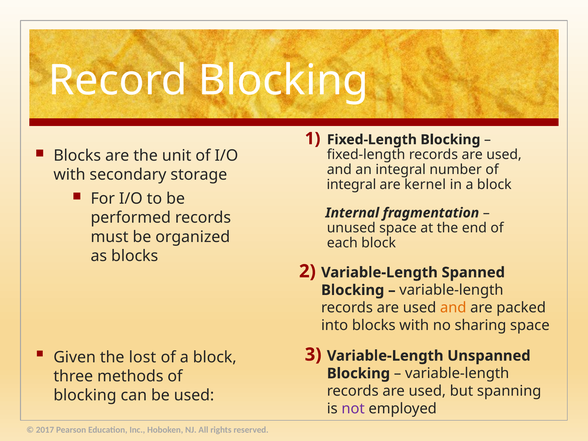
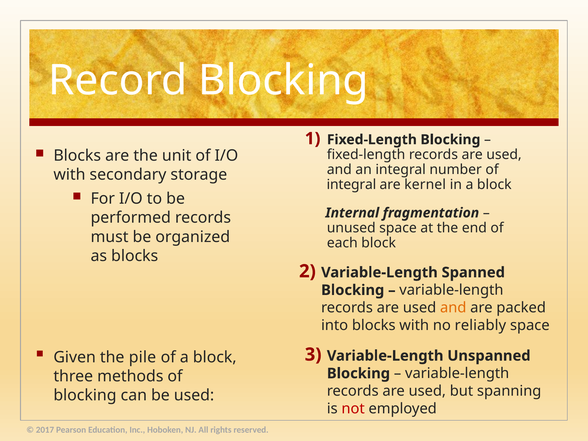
sharing: sharing -> reliably
lost: lost -> pile
not colour: purple -> red
